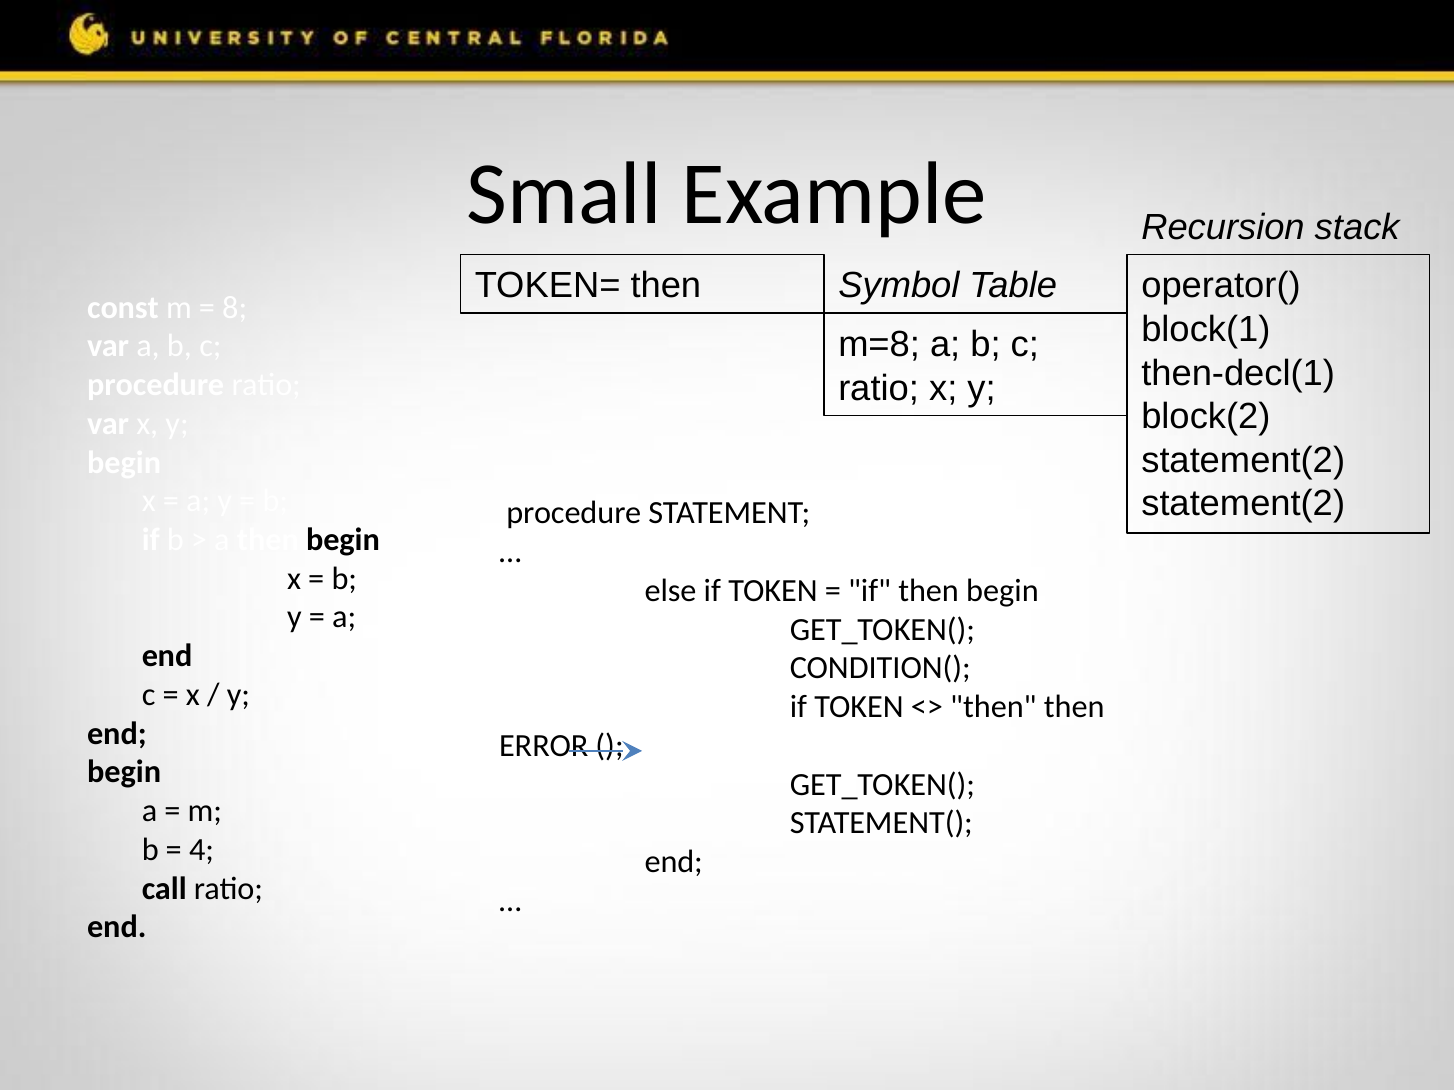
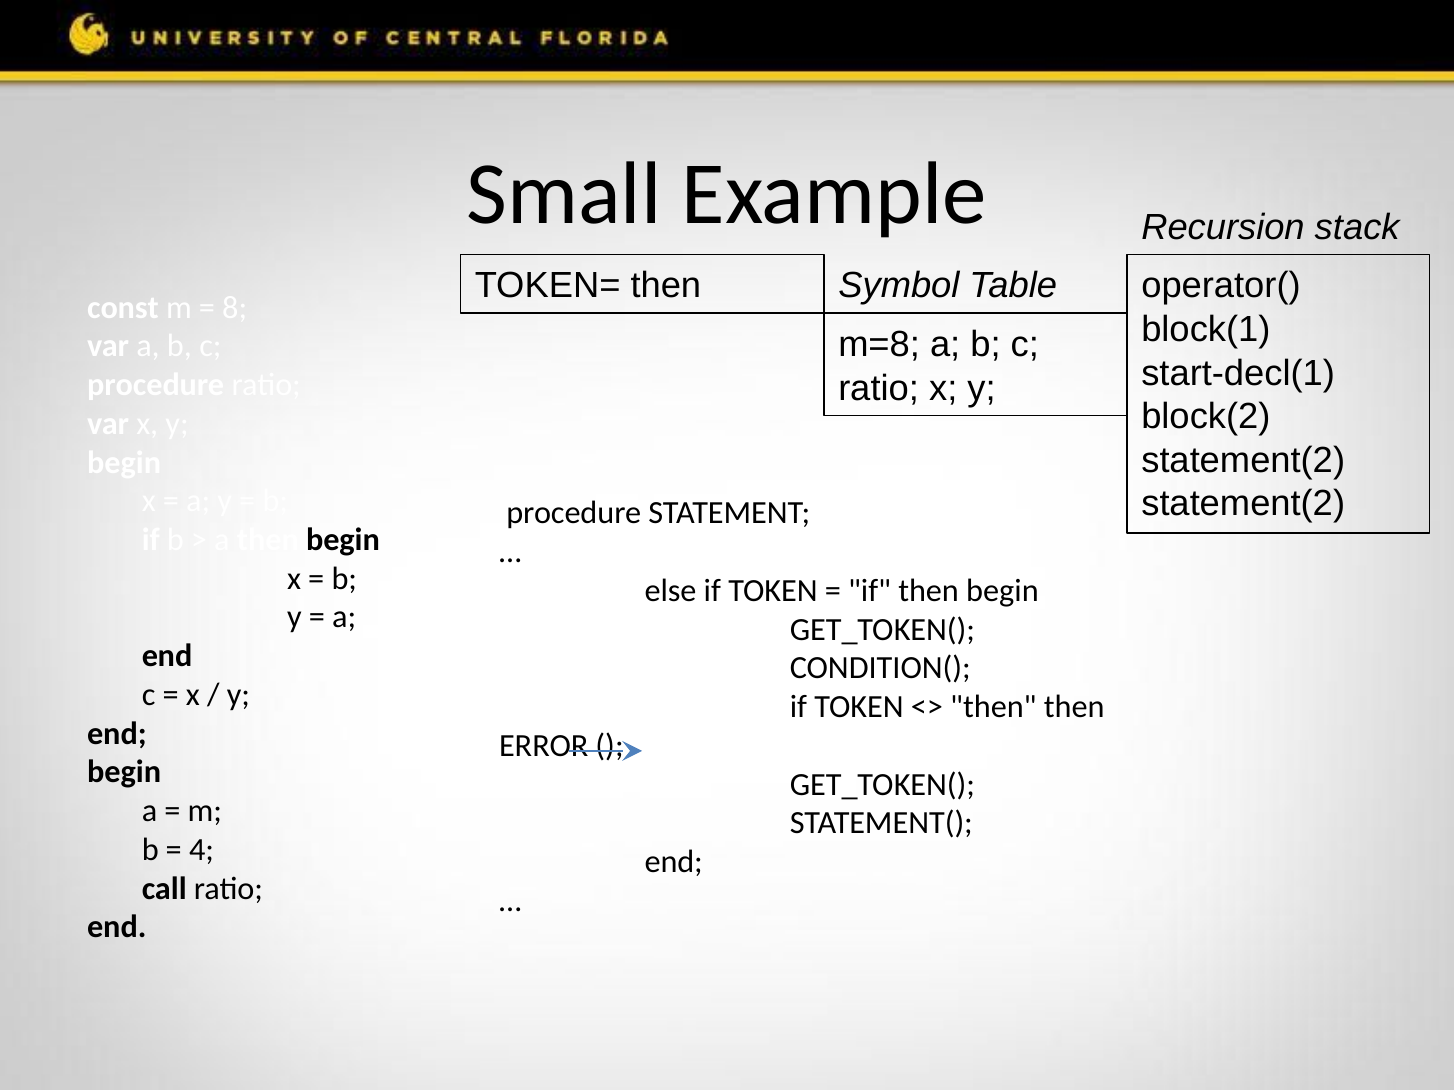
then-decl(1: then-decl(1 -> start-decl(1
